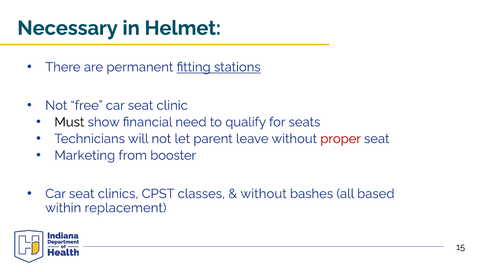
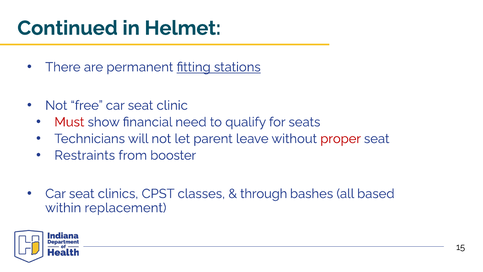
Necessary: Necessary -> Continued
Must colour: black -> red
Marketing: Marketing -> Restraints
without at (264, 194): without -> through
